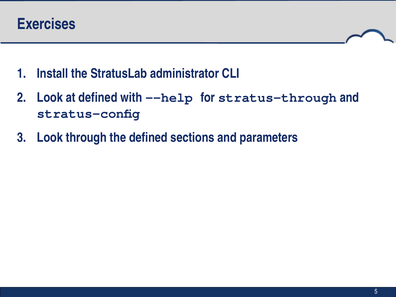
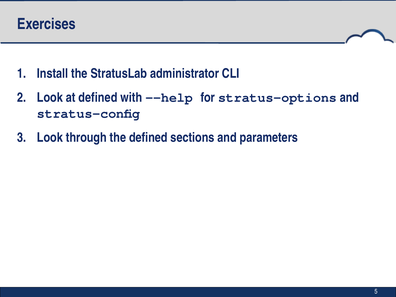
stratus-through: stratus-through -> stratus-options
